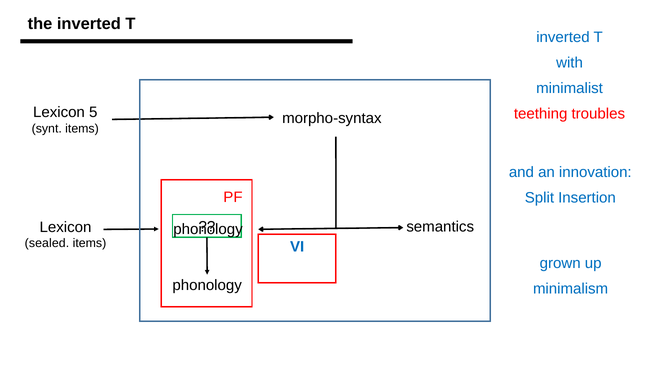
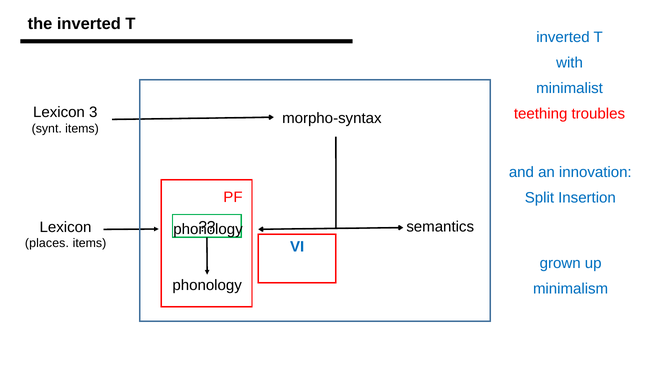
5: 5 -> 3
sealed: sealed -> places
